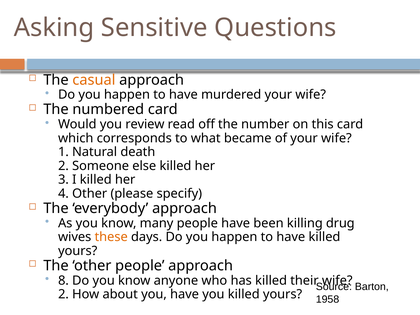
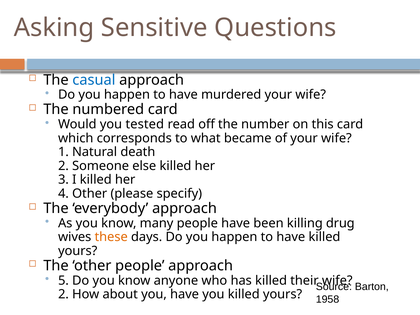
casual colour: orange -> blue
review: review -> tested
8: 8 -> 5
